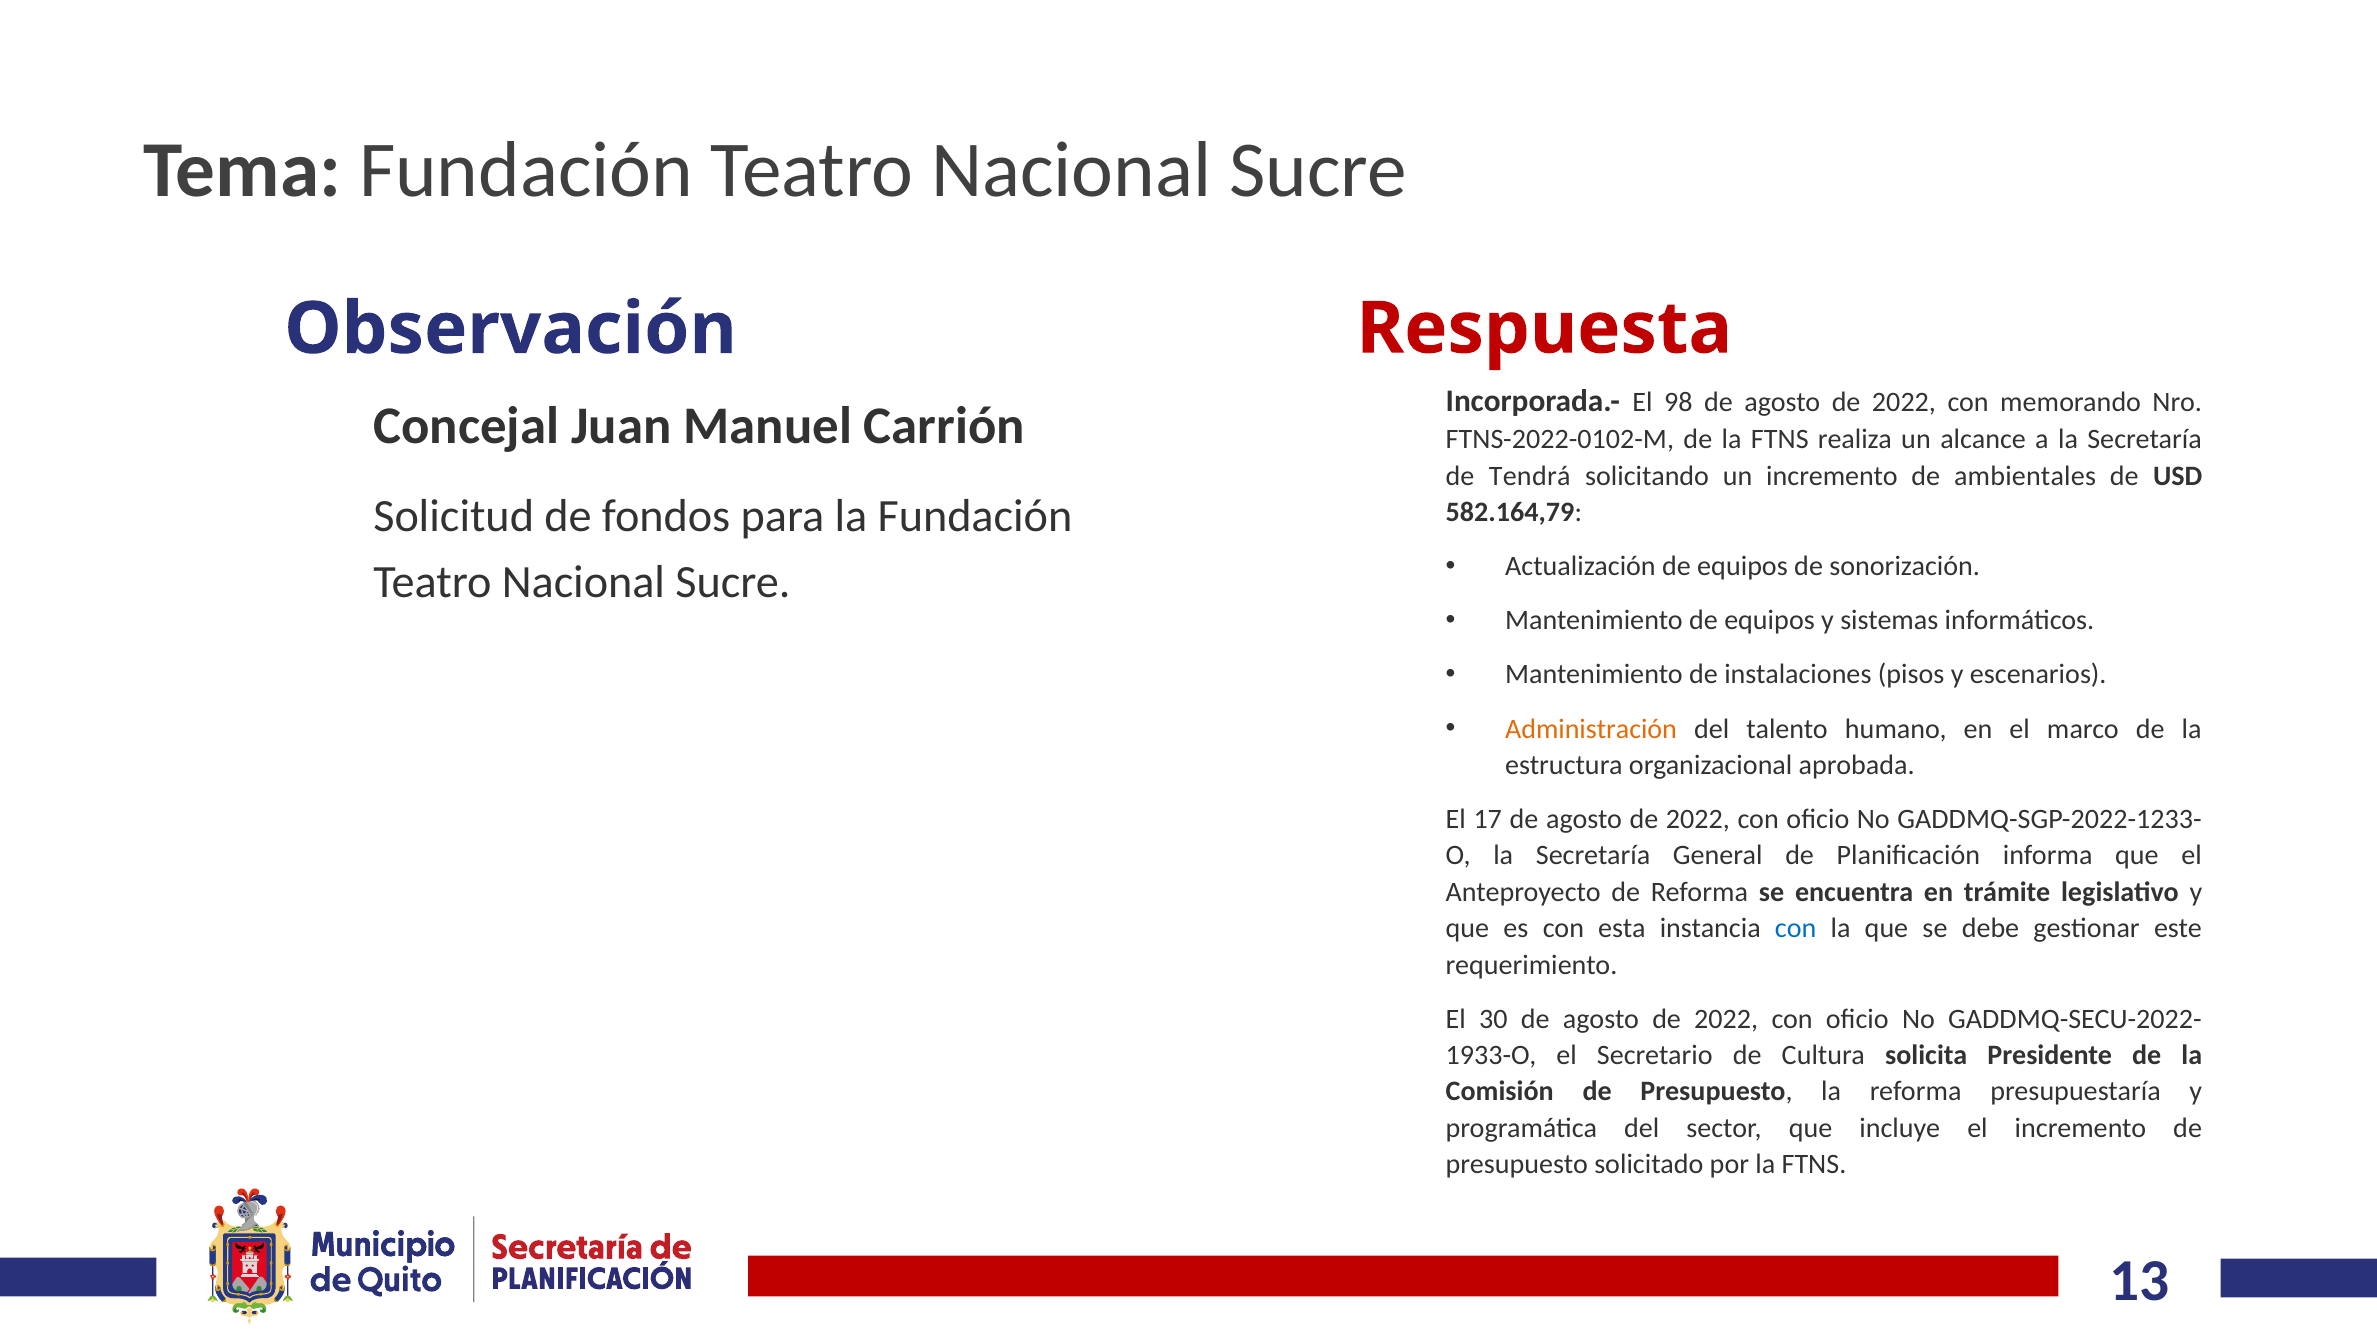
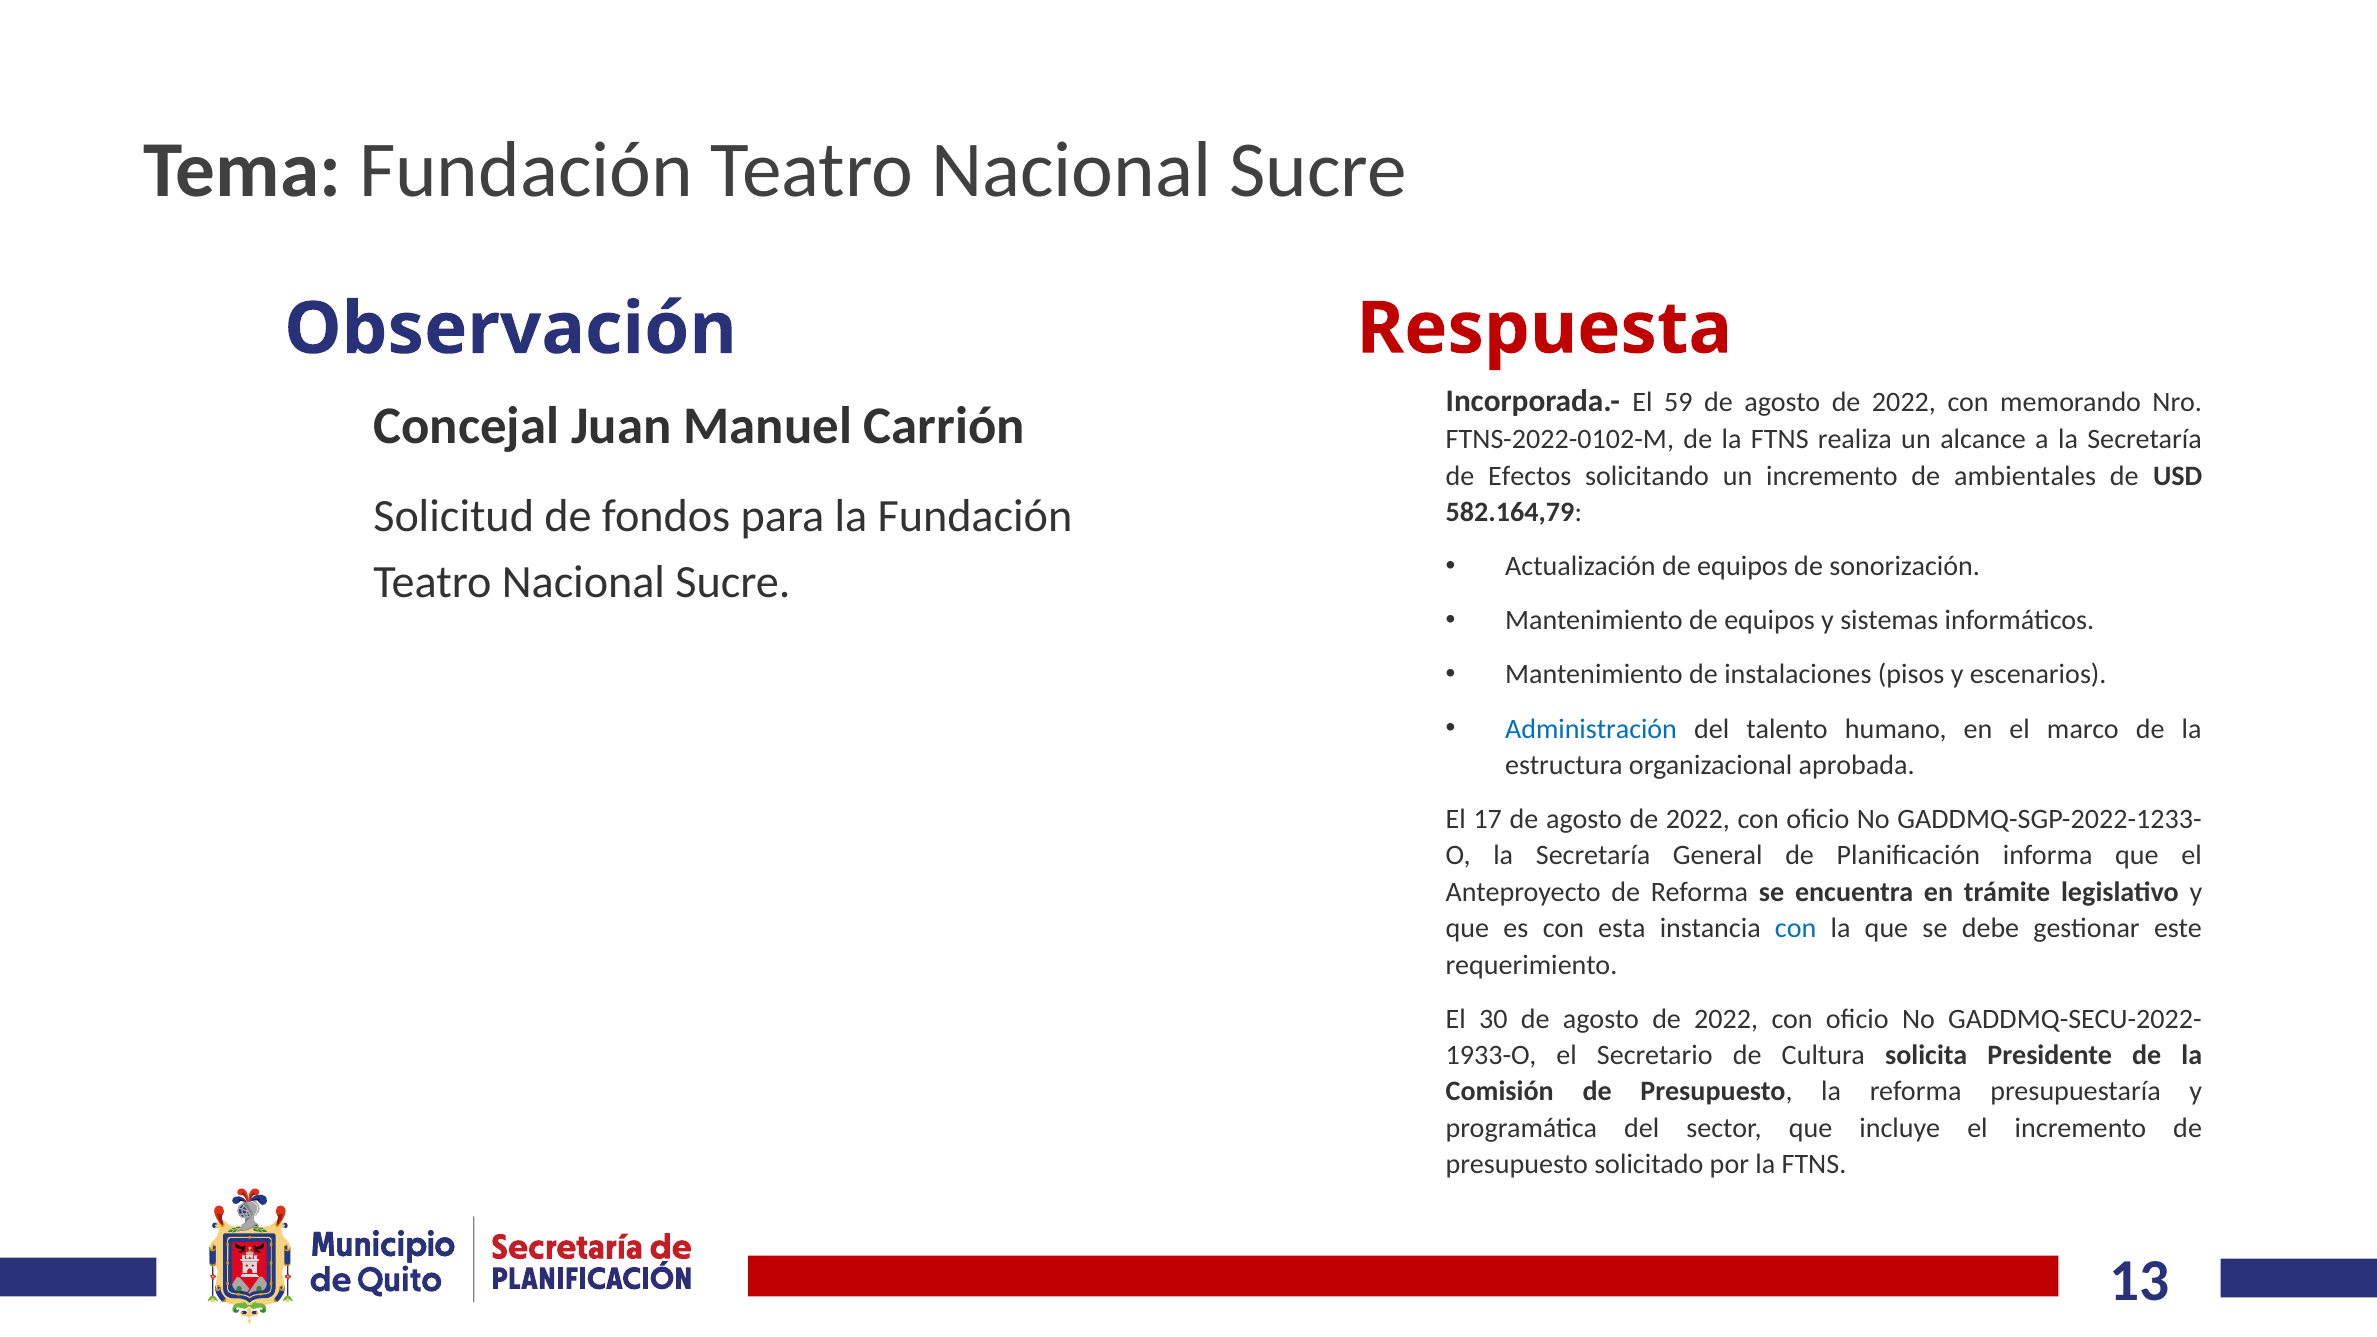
98: 98 -> 59
Tendrá: Tendrá -> Efectos
Administración colour: orange -> blue
